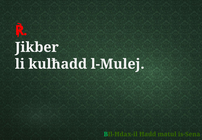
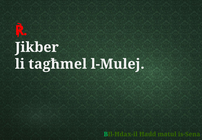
kulħadd: kulħadd -> tagħmel
